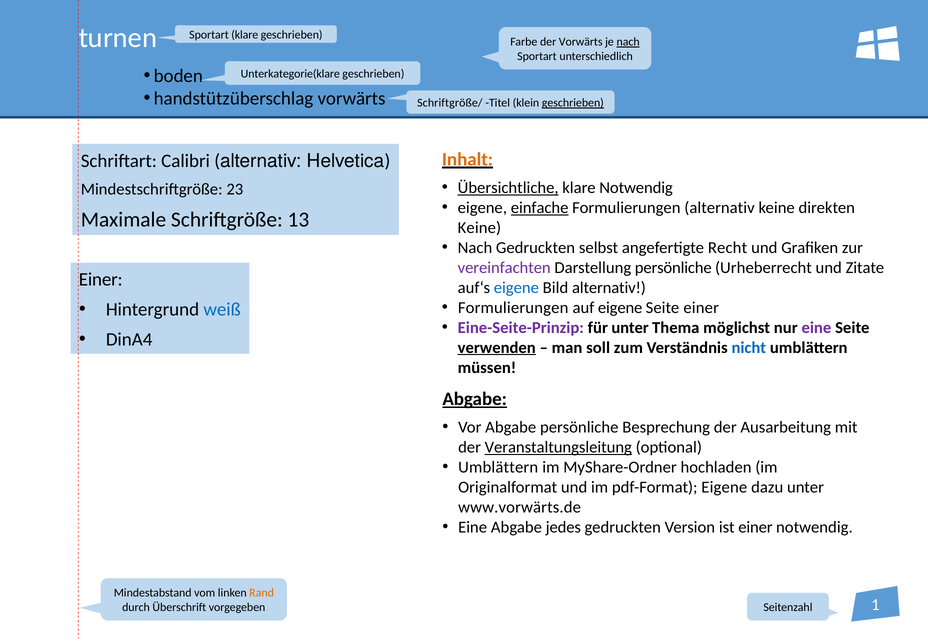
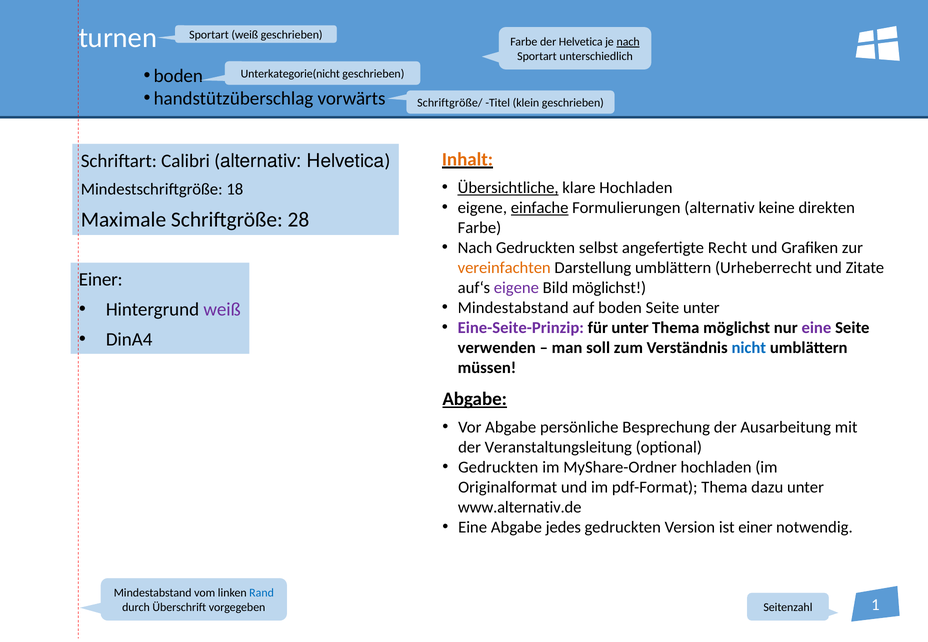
Sportart klare: klare -> weiß
der Vorwärts: Vorwärts -> Helvetica
Unterkategorie(klare: Unterkategorie(klare -> Unterkategorie(nicht
geschrieben at (573, 103) underline: present -> none
klare Notwendig: Notwendig -> Hochladen
23: 23 -> 18
13: 13 -> 28
Keine at (479, 228): Keine -> Farbe
vereinfachten colour: purple -> orange
Darstellung persönliche: persönliche -> umblättern
eigene at (516, 288) colour: blue -> purple
Bild alternativ: alternativ -> möglichst
Formulierungen at (513, 308): Formulierungen -> Mindestabstand
auf eigene: eigene -> boden
Seite einer: einer -> unter
weiß at (222, 310) colour: blue -> purple
verwenden underline: present -> none
Veranstaltungsleitung underline: present -> none
Umblättern at (498, 468): Umblättern -> Gedruckten
pdf-Format Eigene: Eigene -> Thema
www.vorwärts.de: www.vorwärts.de -> www.alternativ.de
Rand colour: orange -> blue
